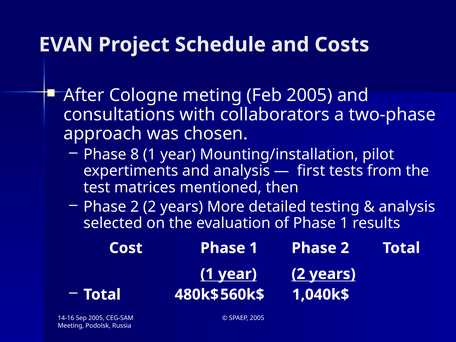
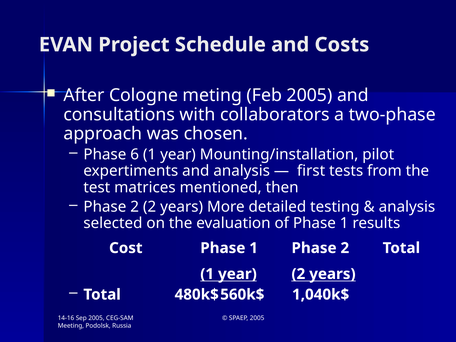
8: 8 -> 6
